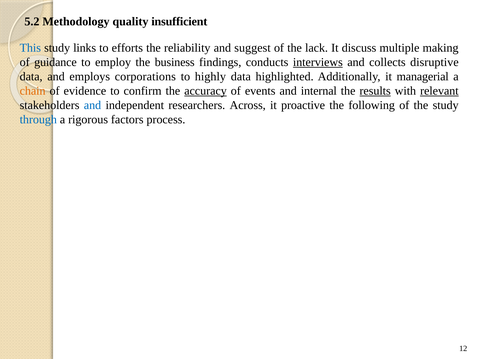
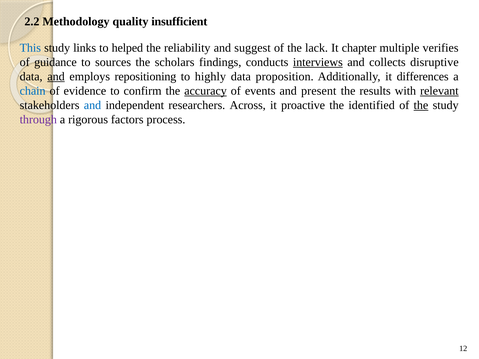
5.2: 5.2 -> 2.2
efforts: efforts -> helped
discuss: discuss -> chapter
making: making -> verifies
employ: employ -> sources
business: business -> scholars
and at (56, 77) underline: none -> present
corporations: corporations -> repositioning
highlighted: highlighted -> proposition
managerial: managerial -> differences
chain colour: orange -> blue
internal: internal -> present
results underline: present -> none
following: following -> identified
the at (421, 105) underline: none -> present
through colour: blue -> purple
